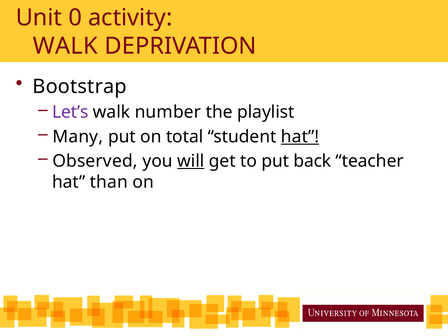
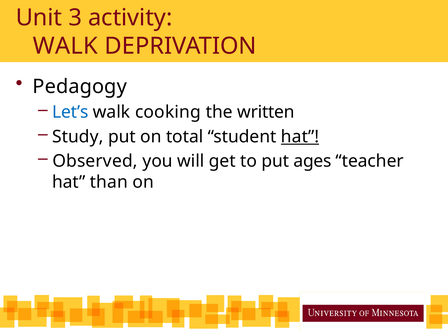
0: 0 -> 3
Bootstrap: Bootstrap -> Pedagogy
Let’s colour: purple -> blue
number: number -> cooking
playlist: playlist -> written
Many: Many -> Study
will underline: present -> none
back: back -> ages
